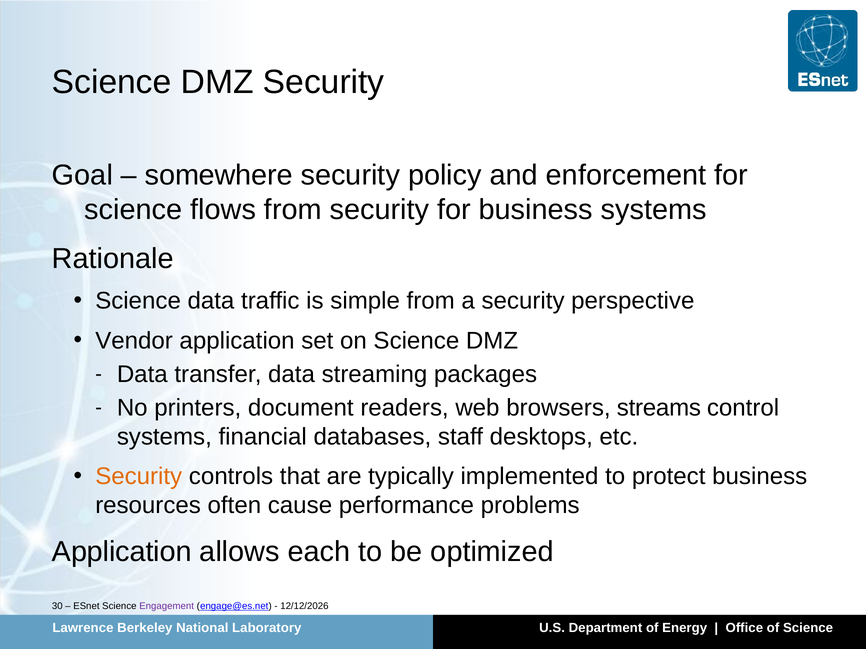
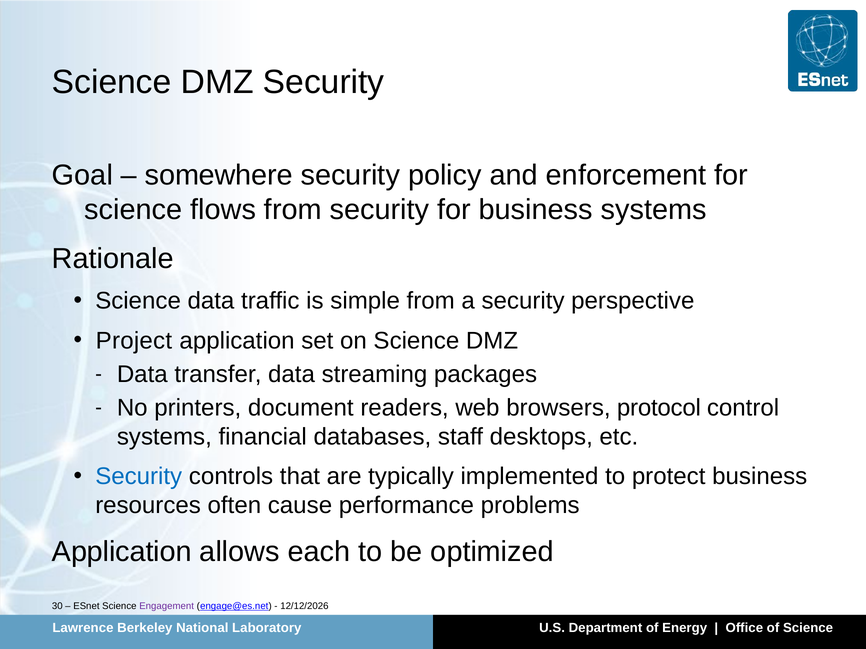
Vendor: Vendor -> Project
streams: streams -> protocol
Security at (139, 477) colour: orange -> blue
